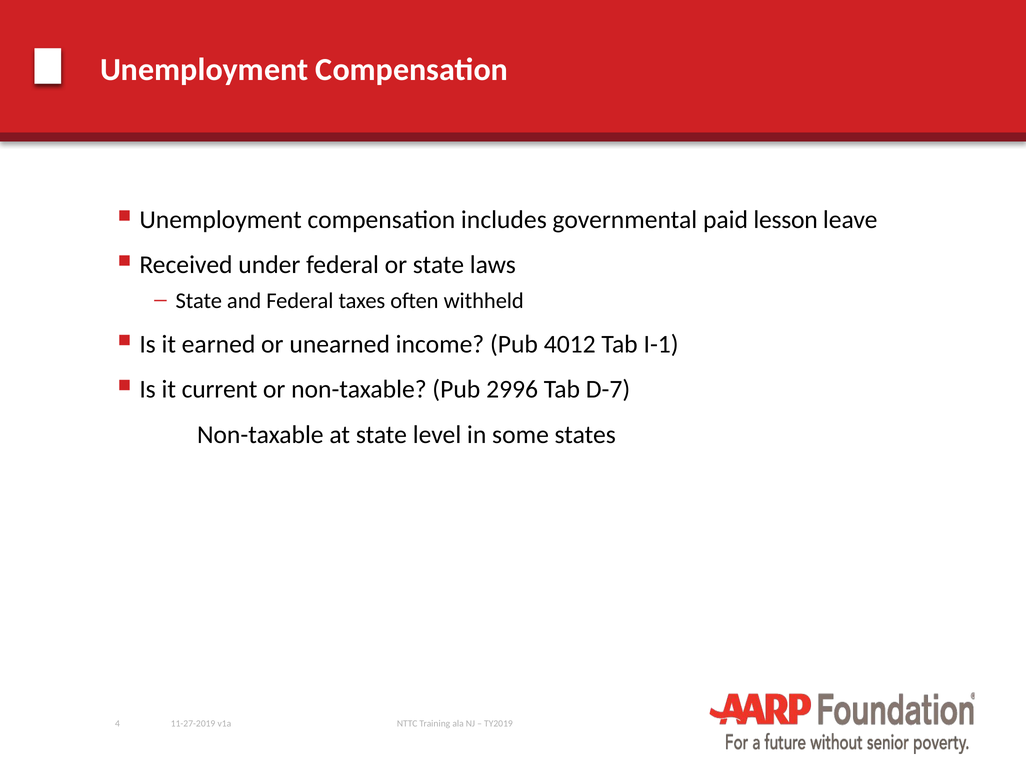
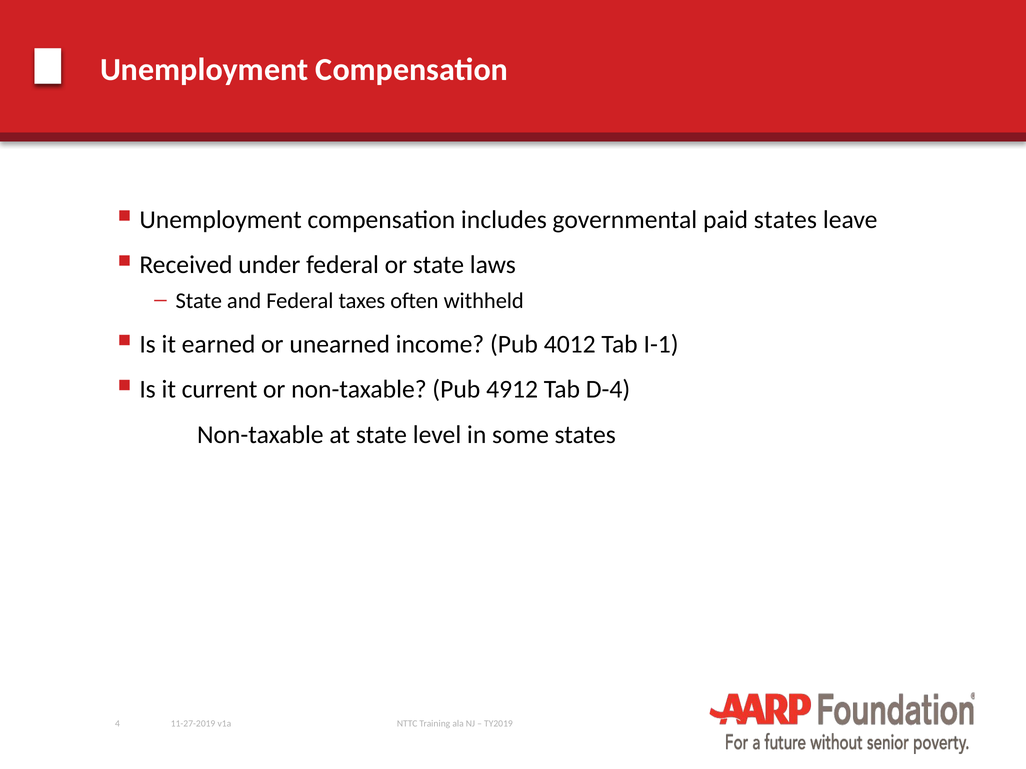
paid lesson: lesson -> states
2996: 2996 -> 4912
D-7: D-7 -> D-4
